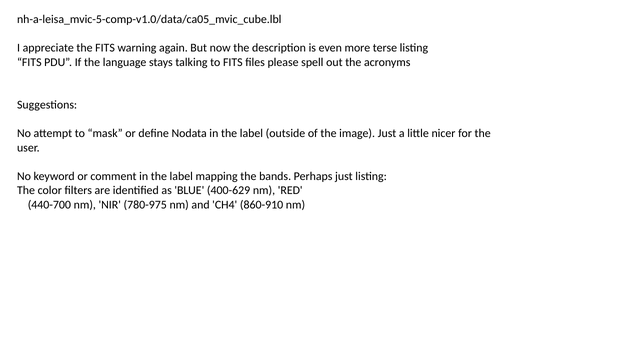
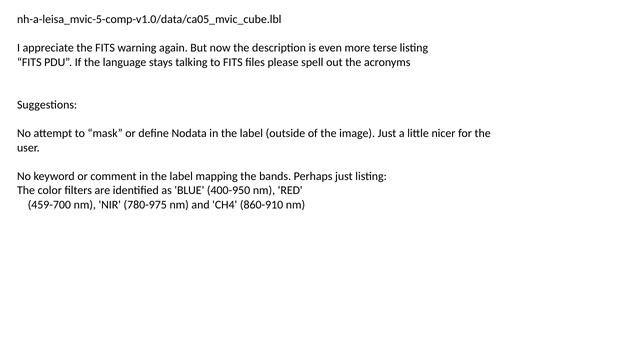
400-629: 400-629 -> 400-950
440-700: 440-700 -> 459-700
